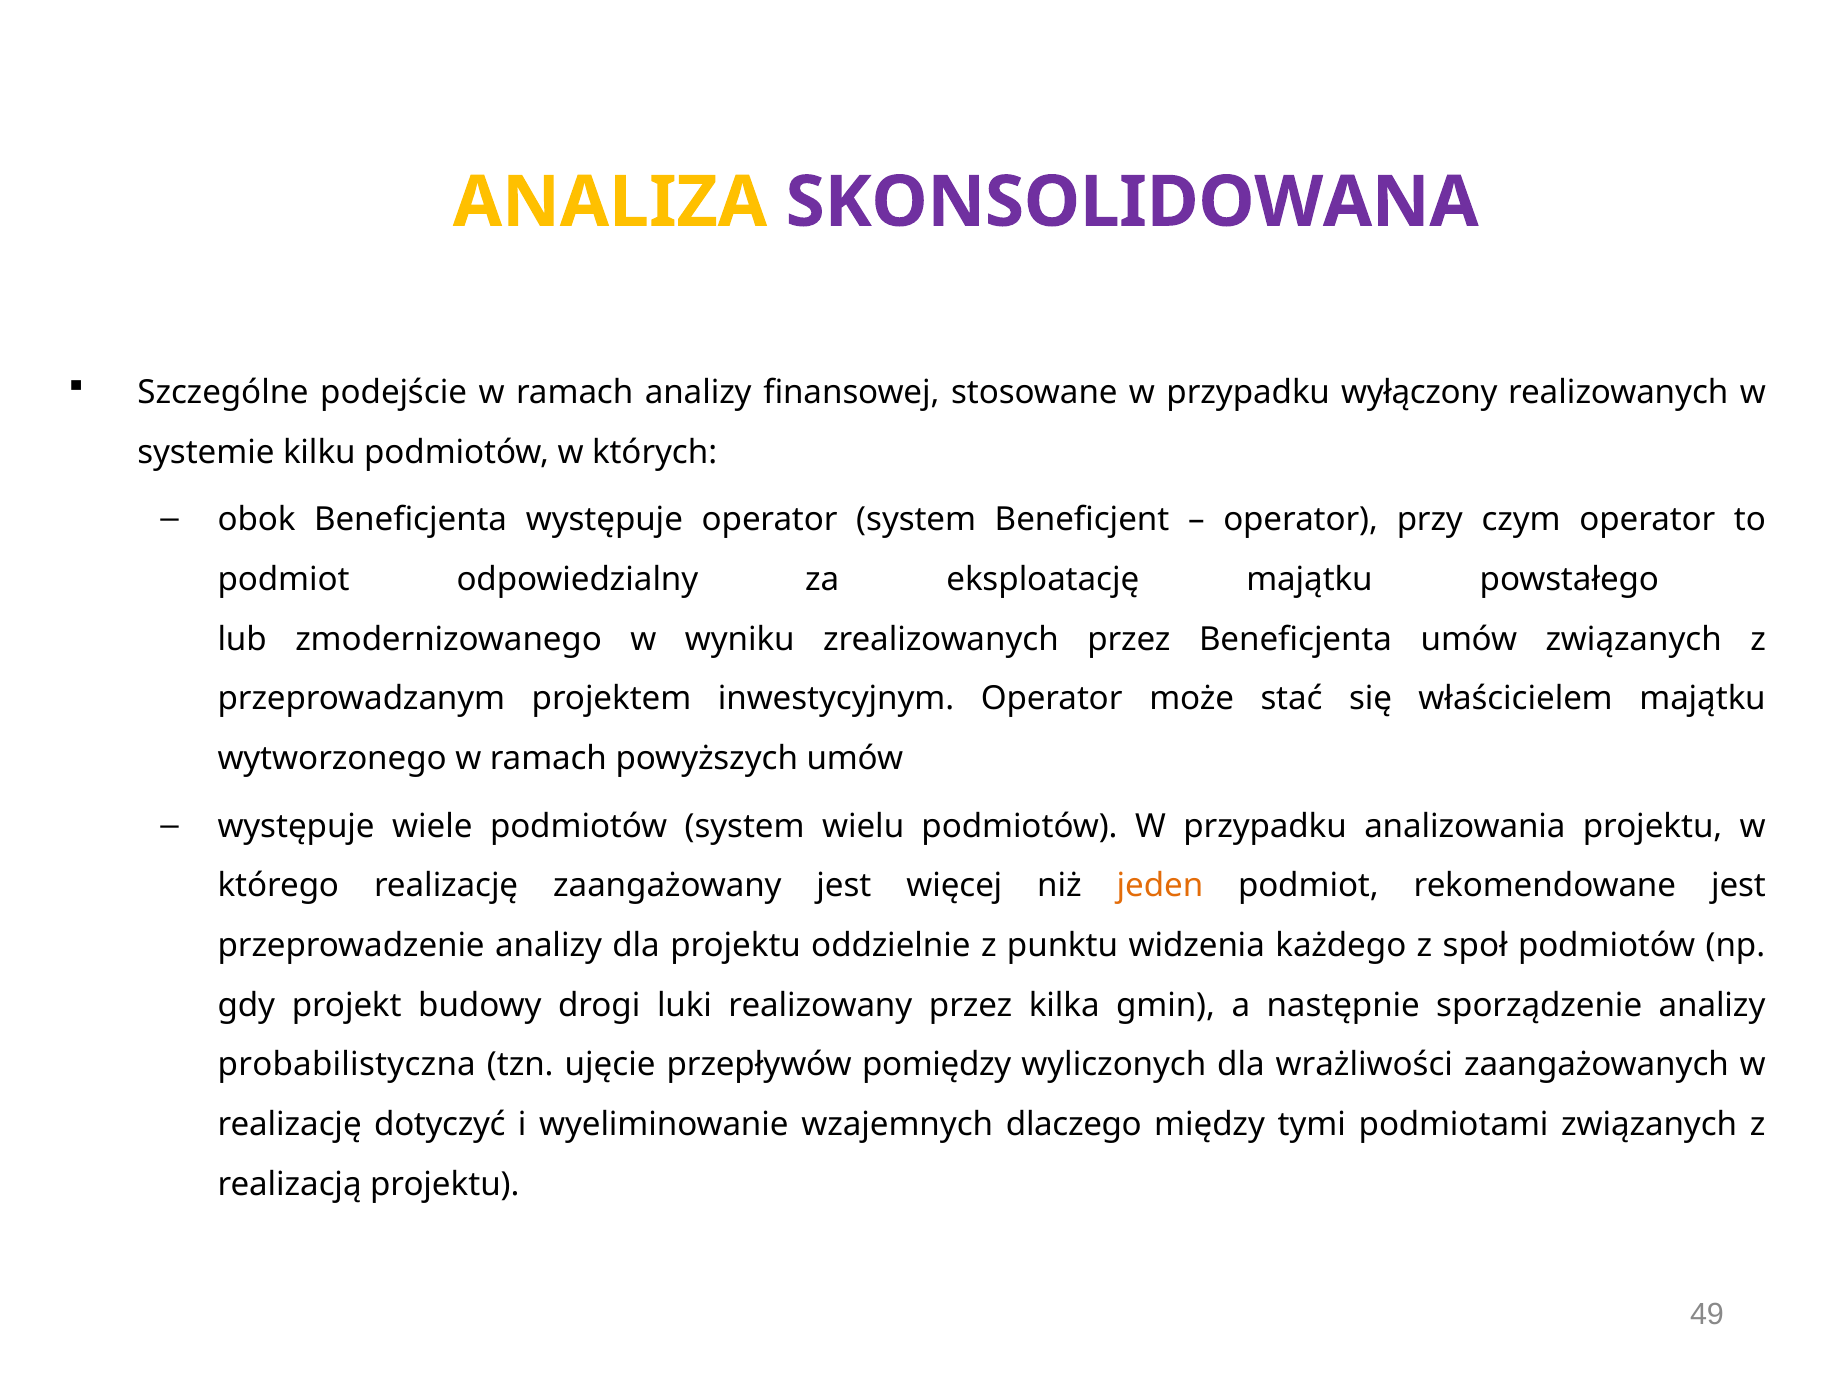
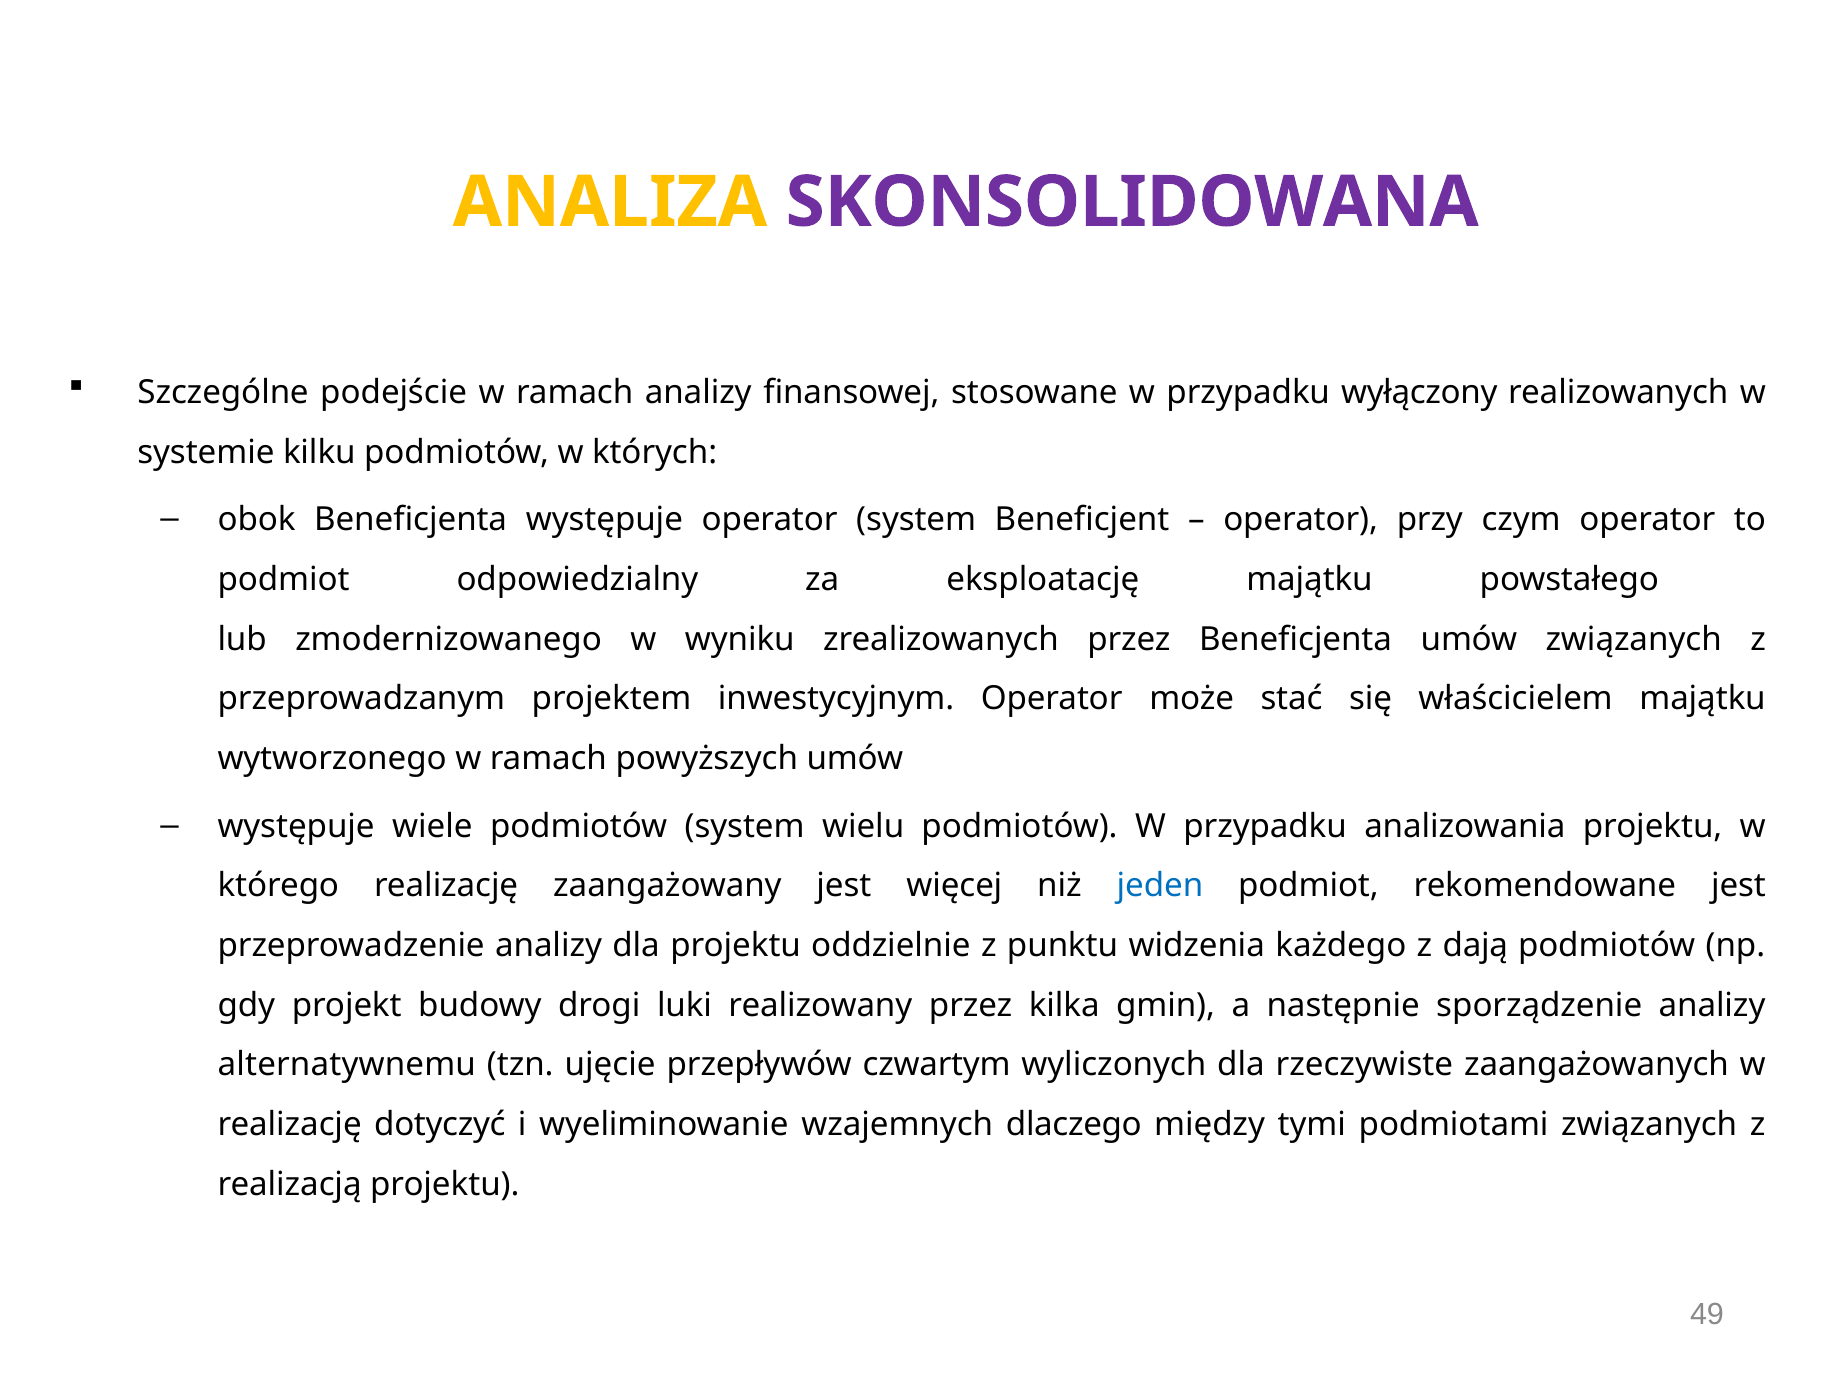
jeden colour: orange -> blue
społ: społ -> dają
probabilistyczna: probabilistyczna -> alternatywnemu
pomiędzy: pomiędzy -> czwartym
wrażliwości: wrażliwości -> rzeczywiste
